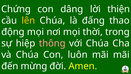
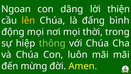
Chứng: Chứng -> Ngoan
thao: thao -> bình
thông colour: pink -> light green
